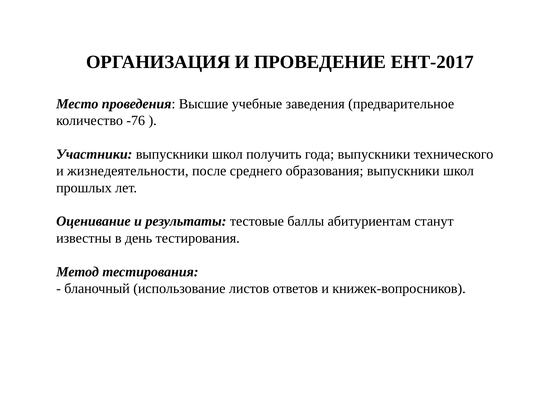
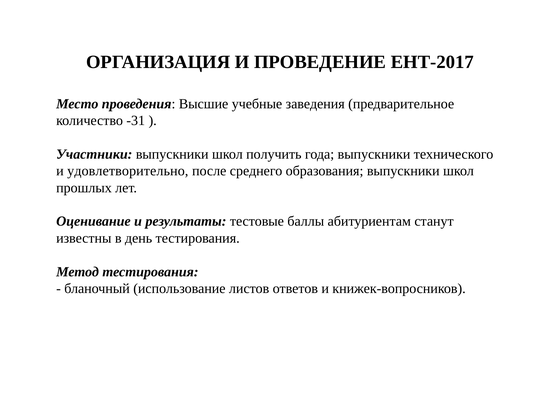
-76: -76 -> -31
жизнедеятельности: жизнедеятельности -> удовлетворительно
